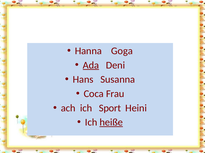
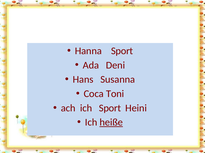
Hanna Goga: Goga -> Sport
Ada underline: present -> none
Frau: Frau -> Toni
